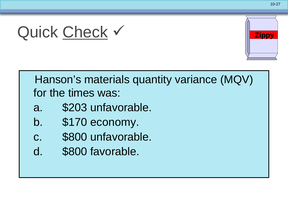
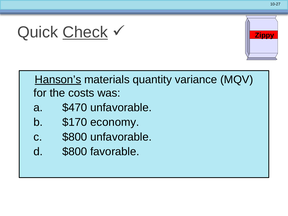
Hanson’s underline: none -> present
times: times -> costs
$203: $203 -> $470
